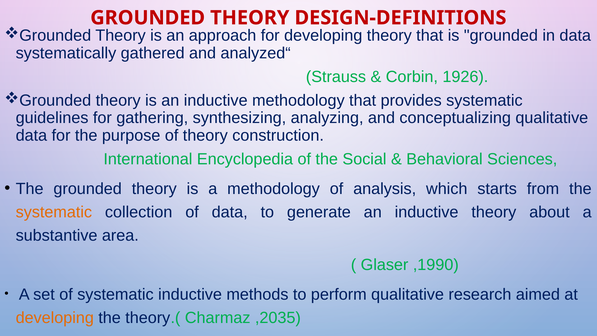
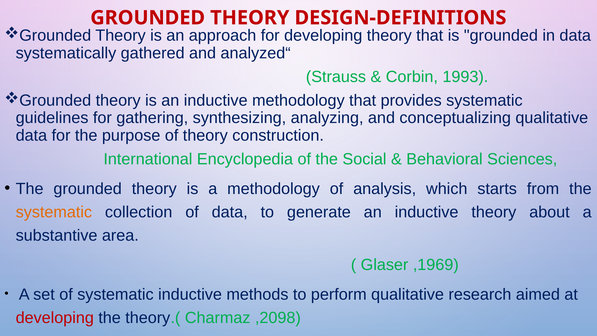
1926: 1926 -> 1993
,1990: ,1990 -> ,1969
developing at (55, 317) colour: orange -> red
,2035: ,2035 -> ,2098
